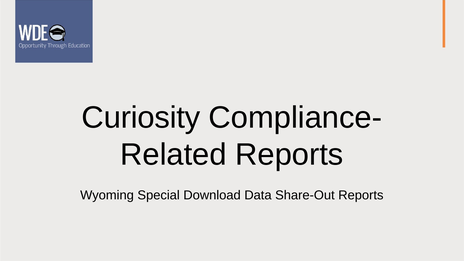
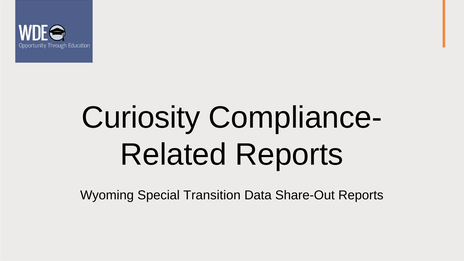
Download: Download -> Transition
